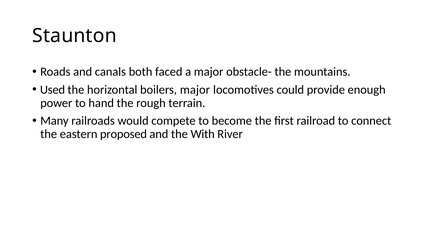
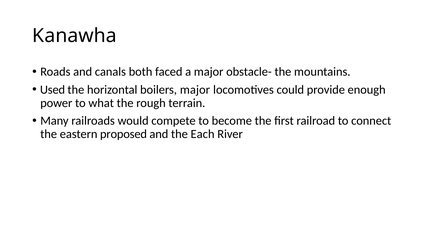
Staunton: Staunton -> Kanawha
hand: hand -> what
With: With -> Each
